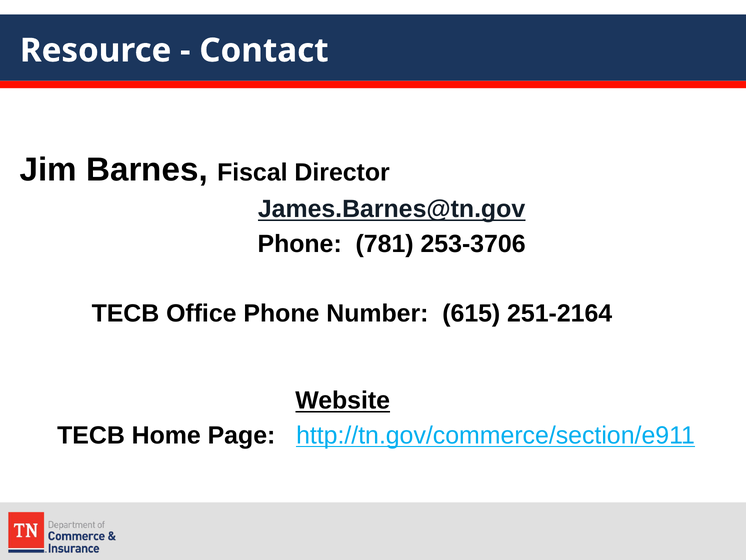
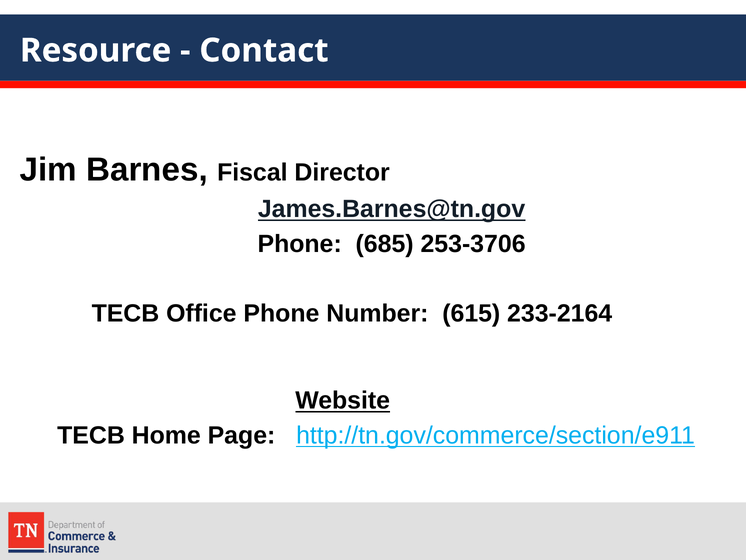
781: 781 -> 685
251-2164: 251-2164 -> 233-2164
